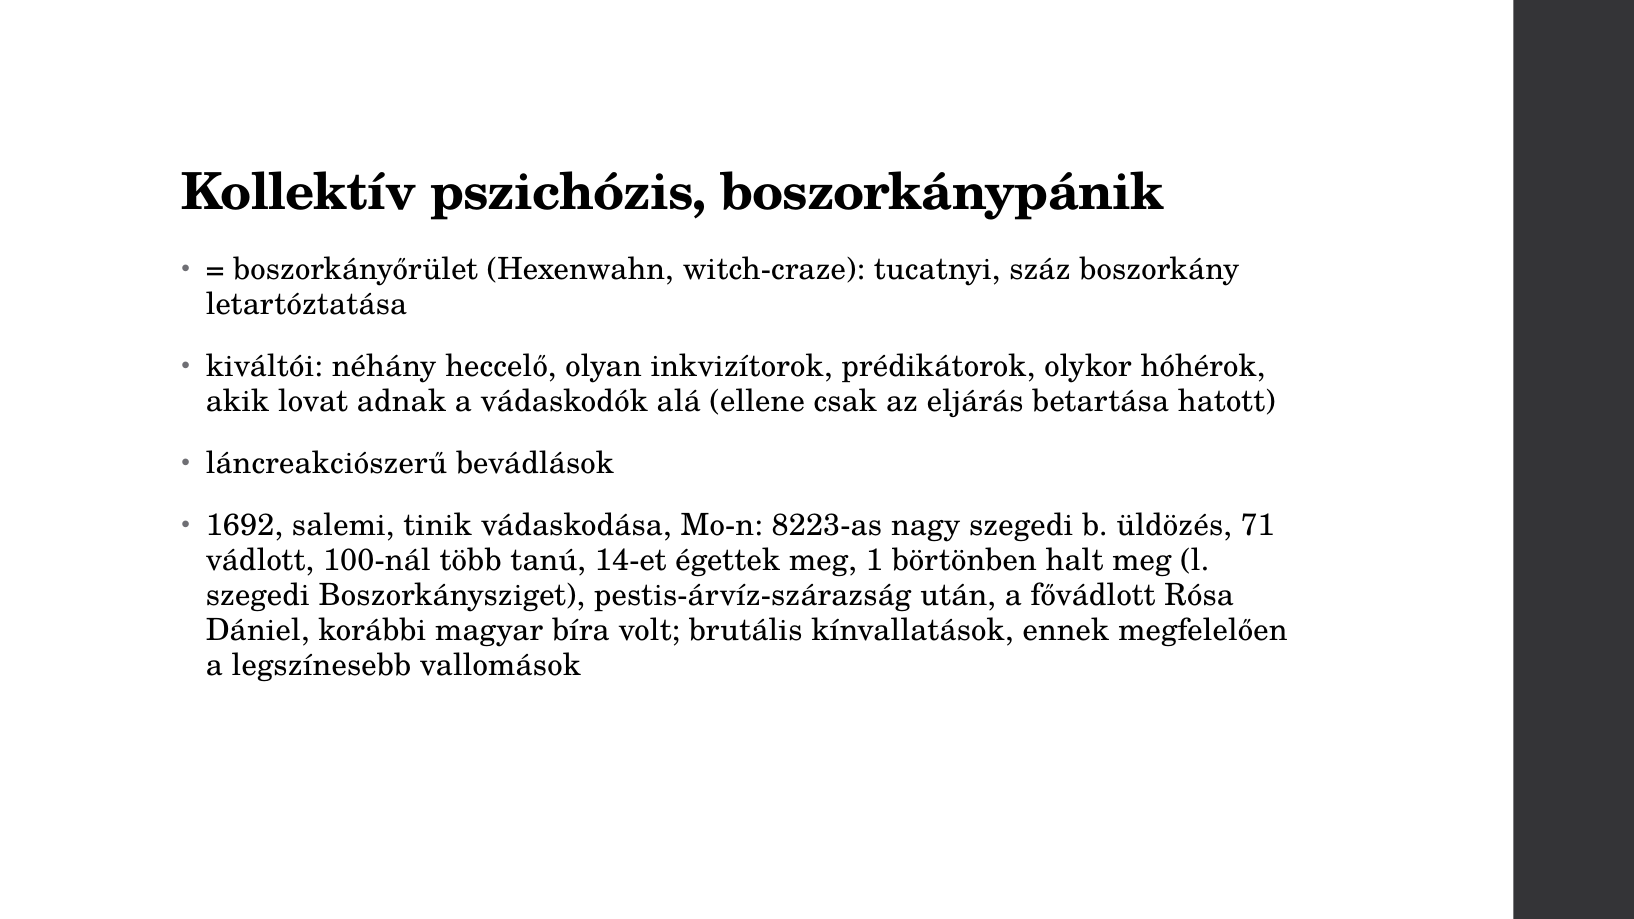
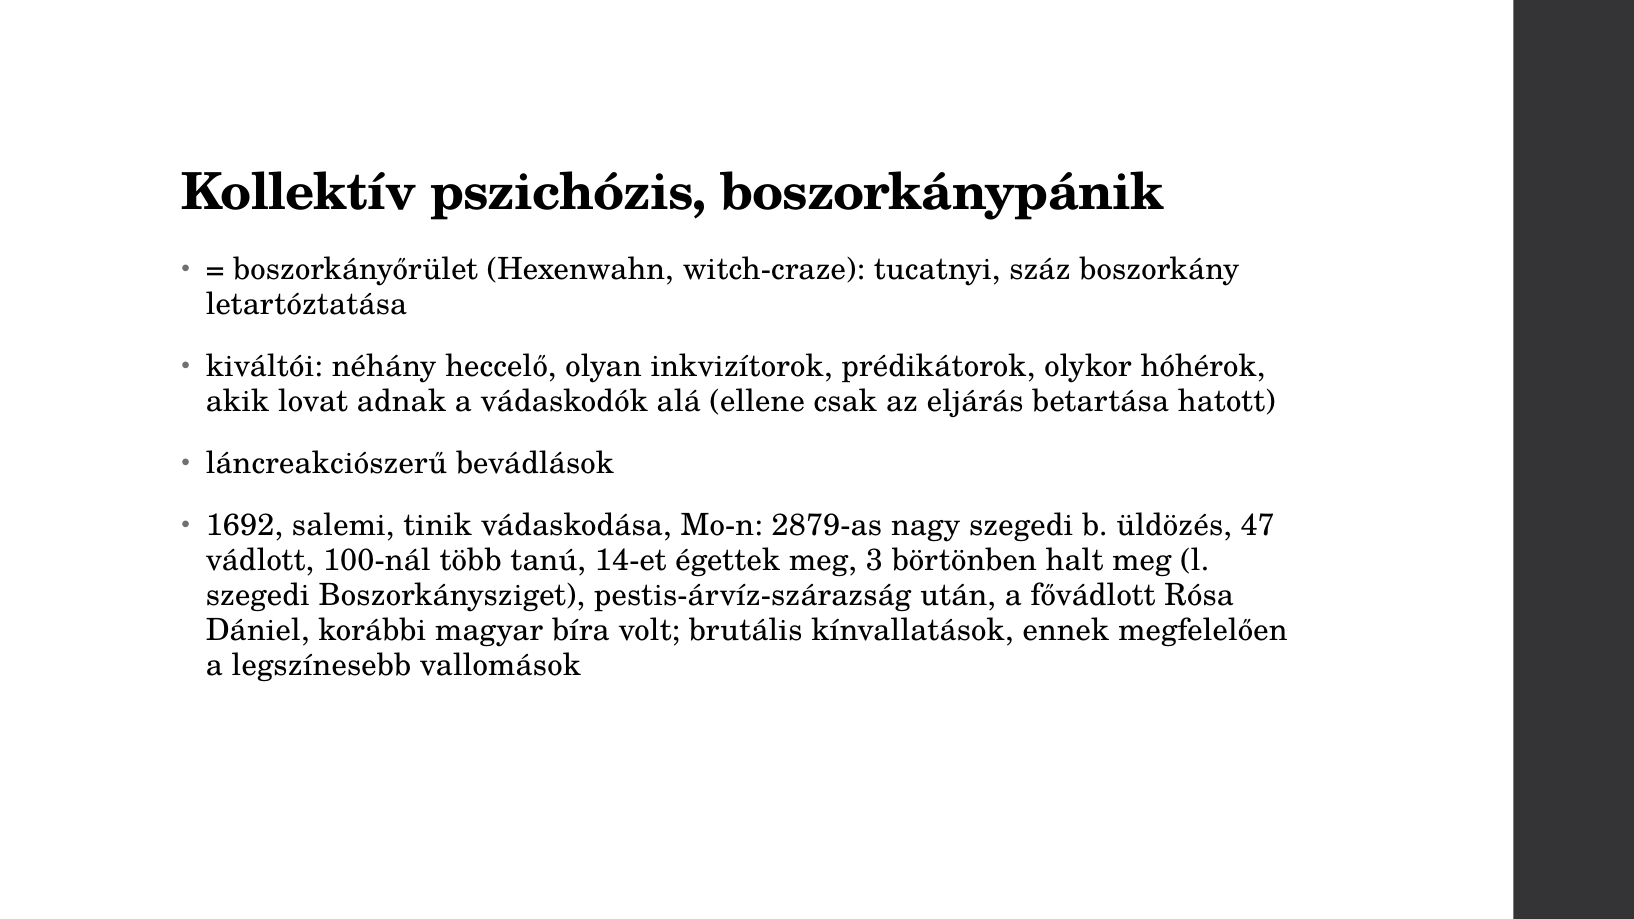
8223-as: 8223-as -> 2879-as
71: 71 -> 47
1: 1 -> 3
